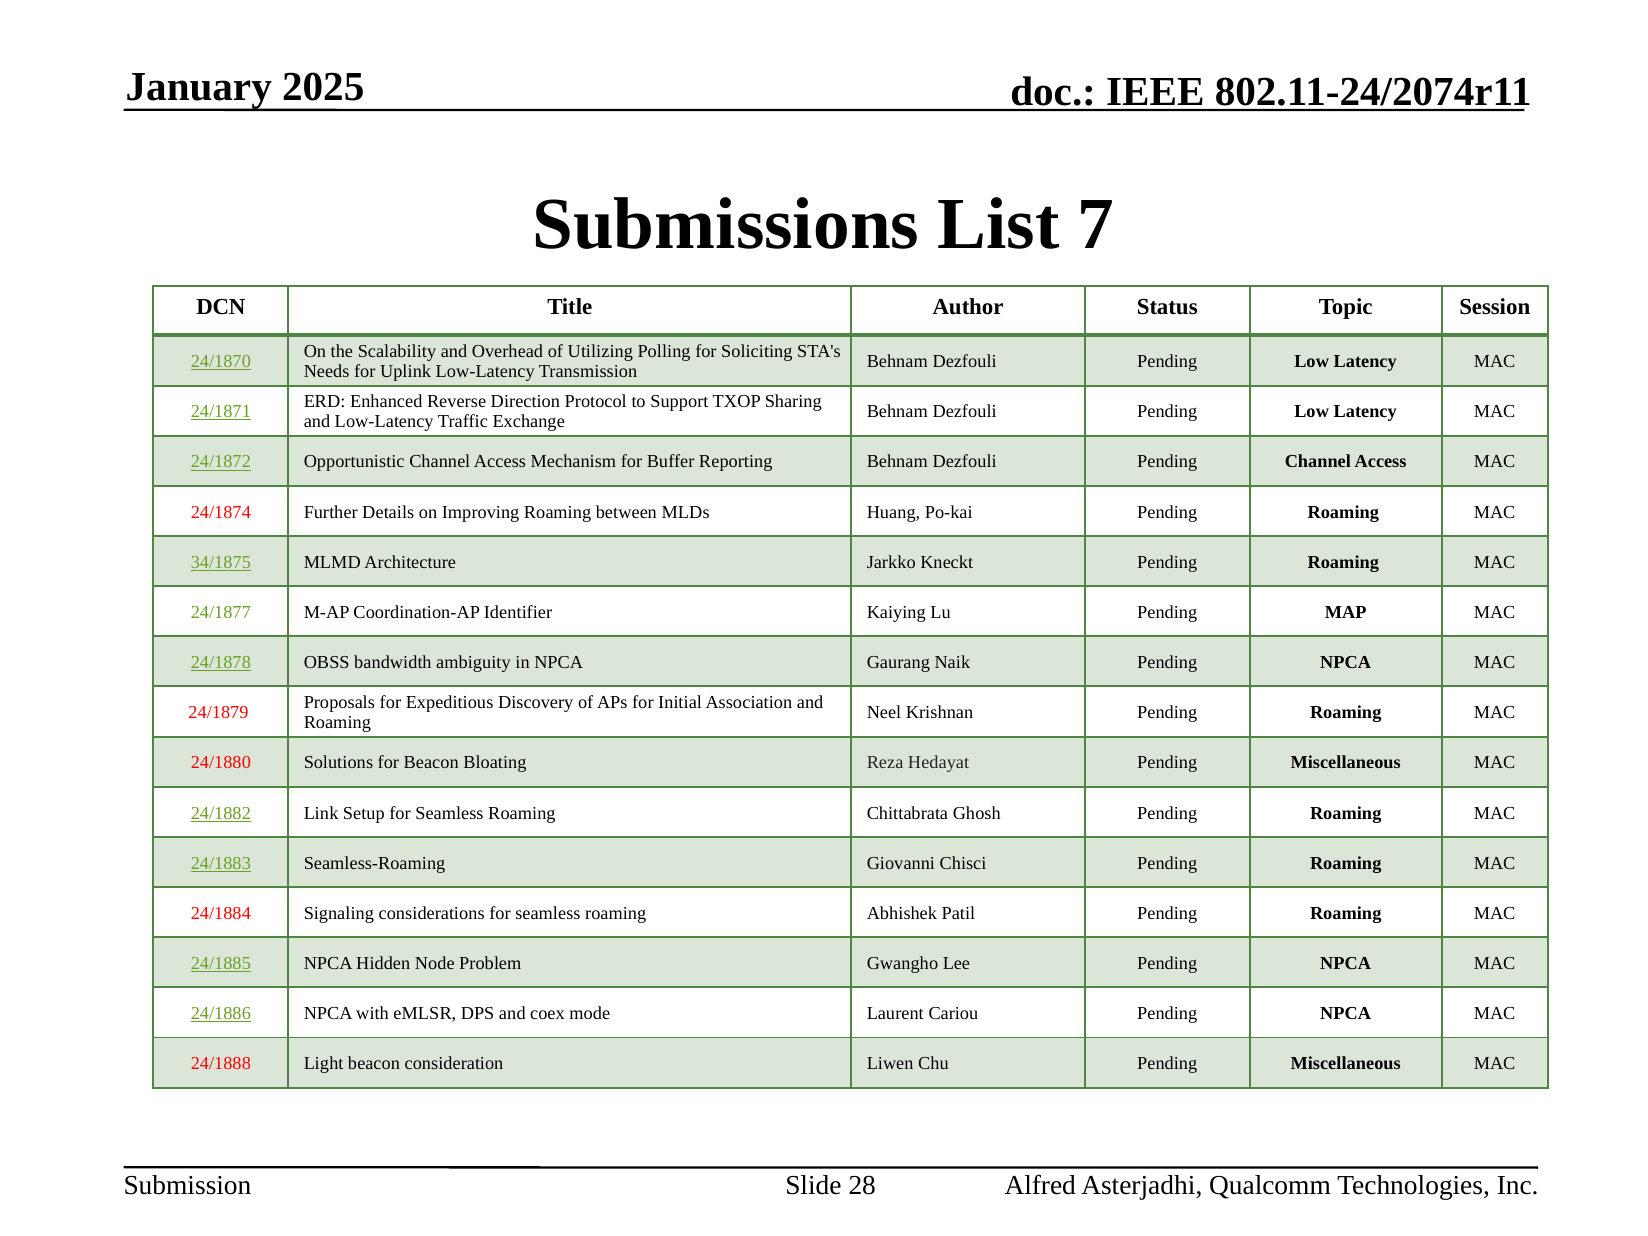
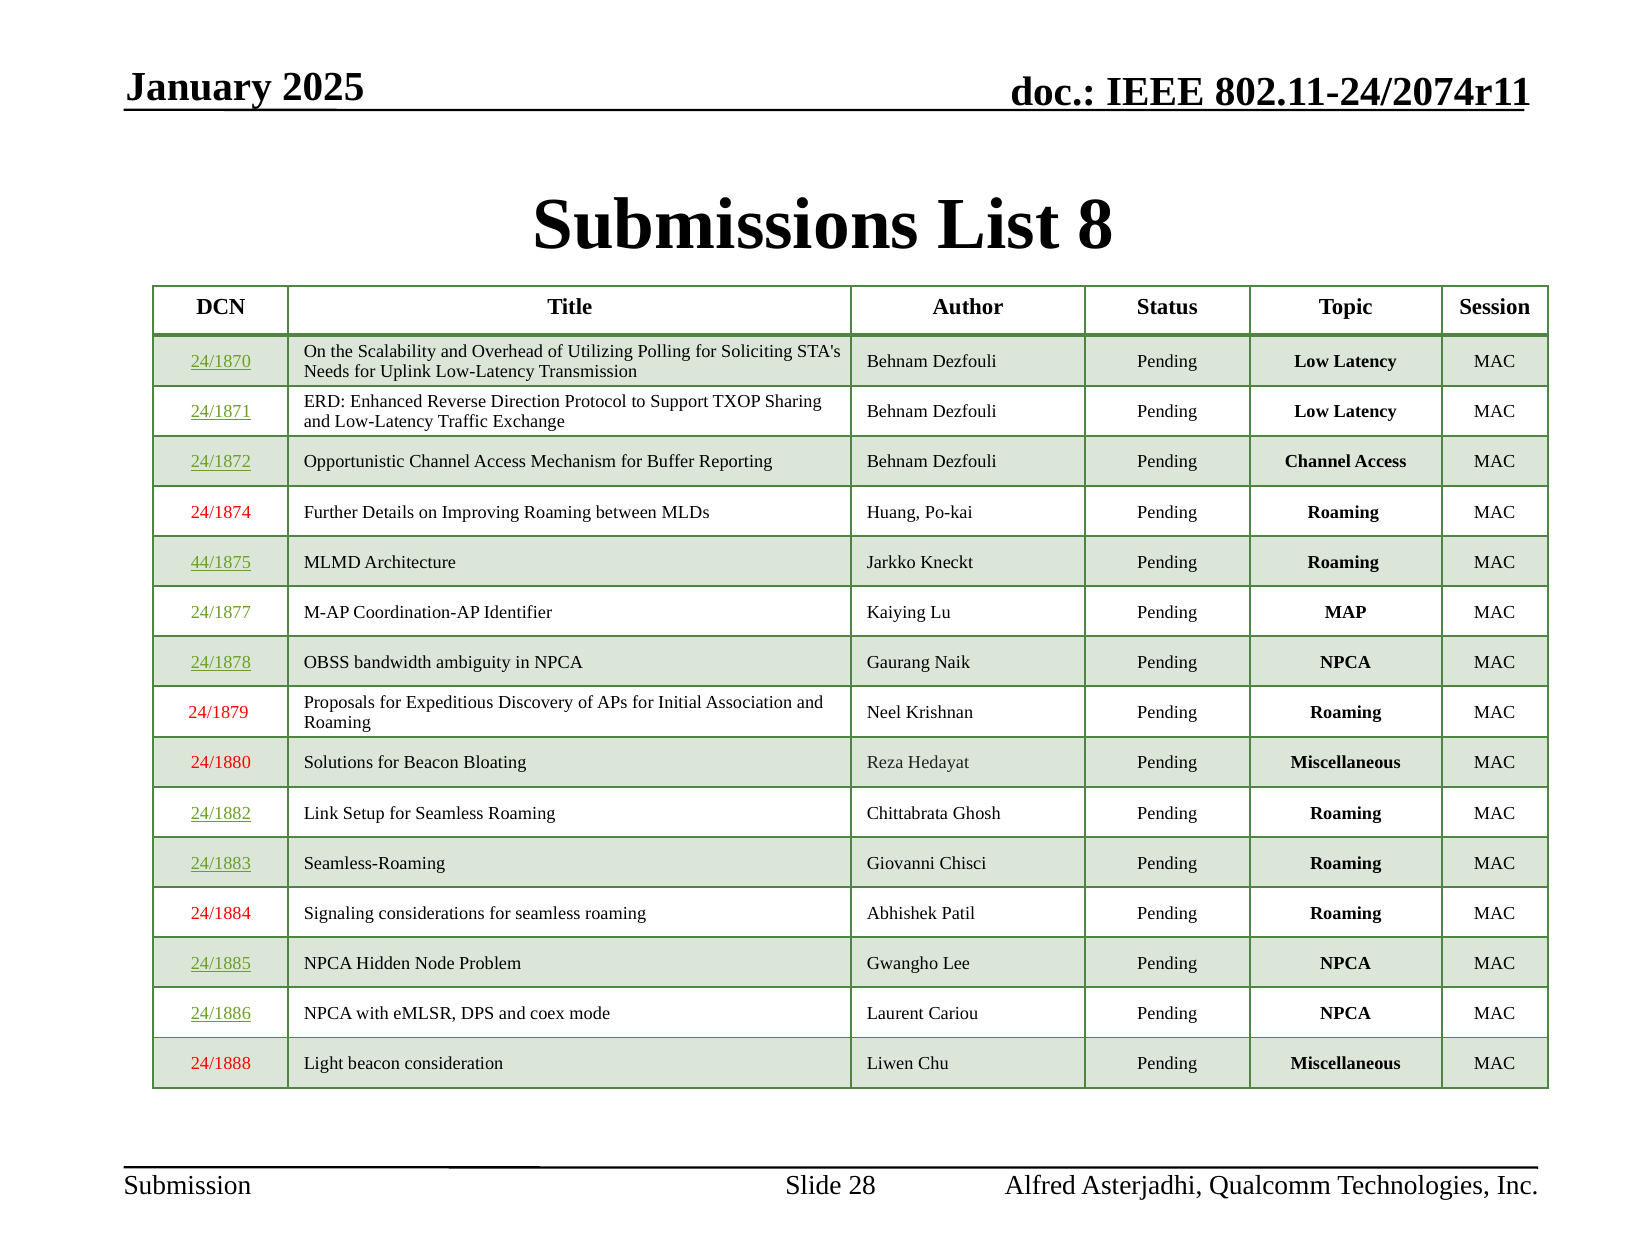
7: 7 -> 8
34/1875: 34/1875 -> 44/1875
